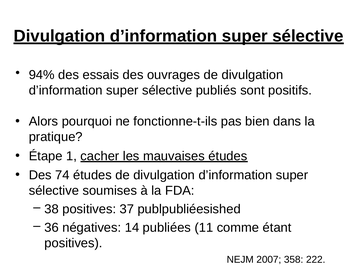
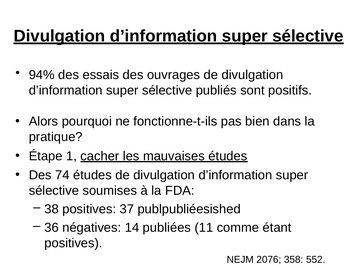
2007: 2007 -> 2076
222: 222 -> 552
